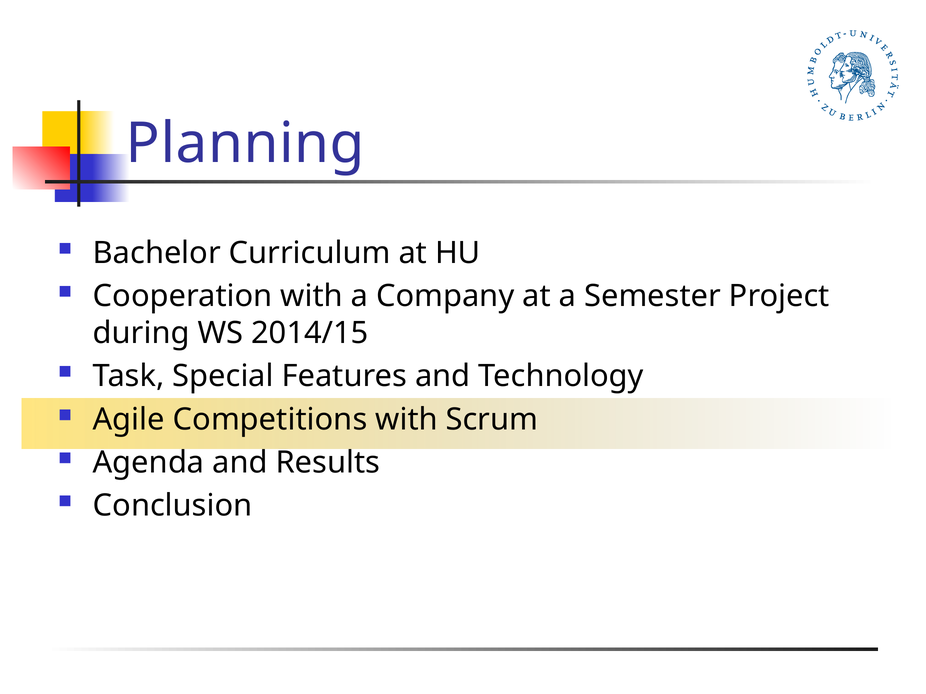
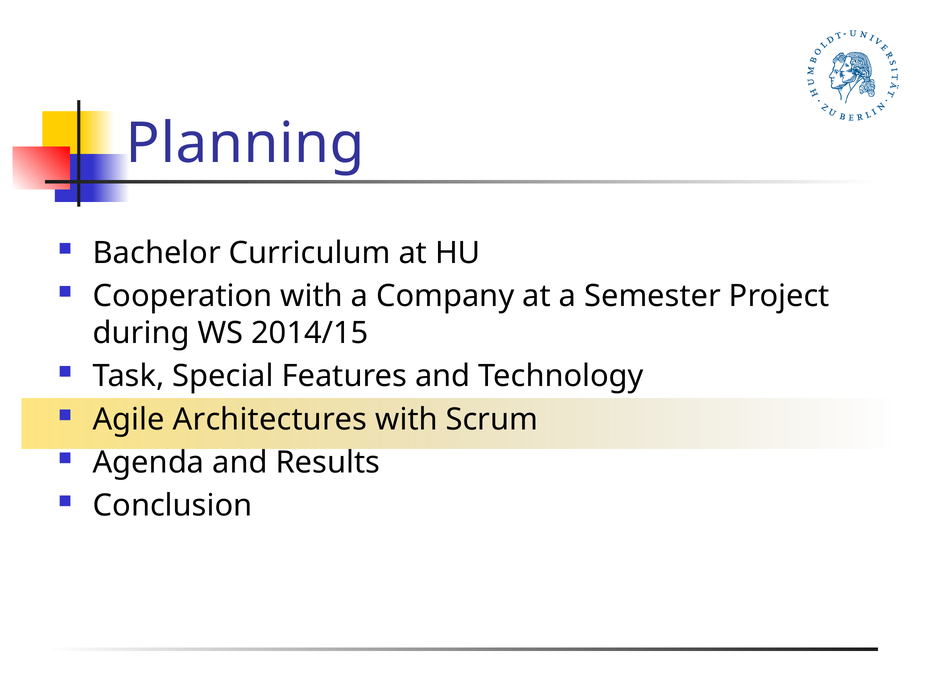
Competitions: Competitions -> Architectures
